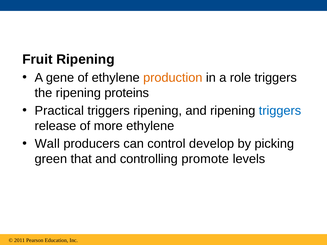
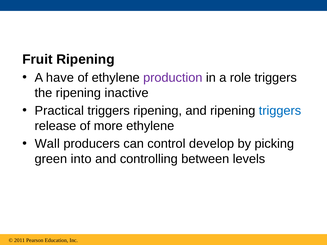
gene: gene -> have
production colour: orange -> purple
proteins: proteins -> inactive
that: that -> into
promote: promote -> between
